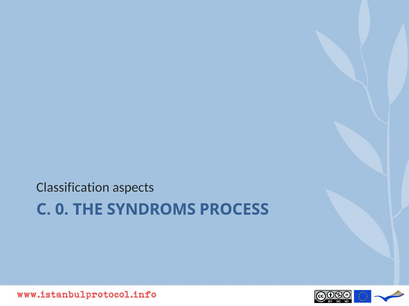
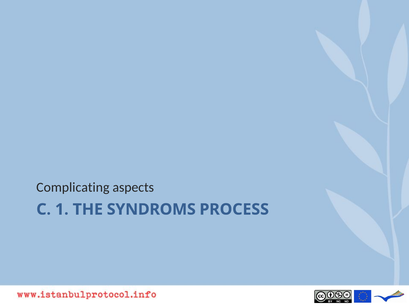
Classification: Classification -> Complicating
0: 0 -> 1
